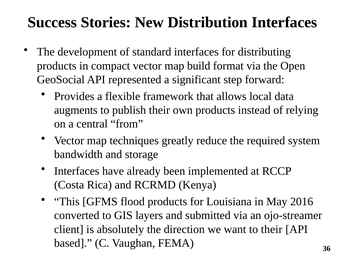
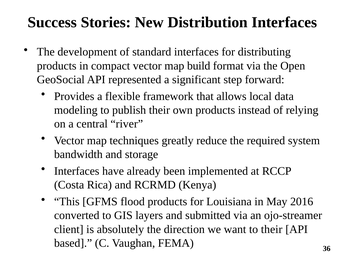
augments: augments -> modeling
from: from -> river
